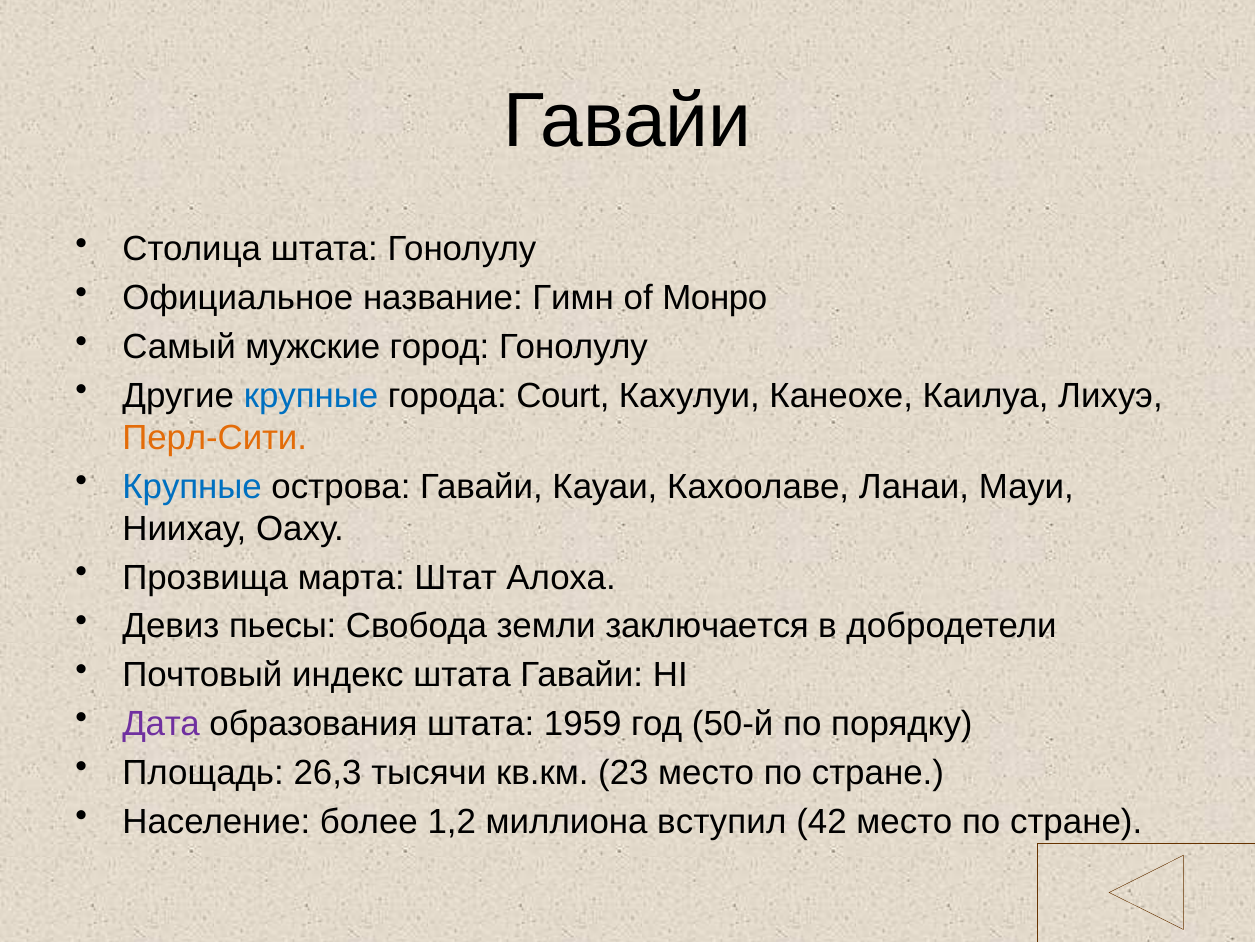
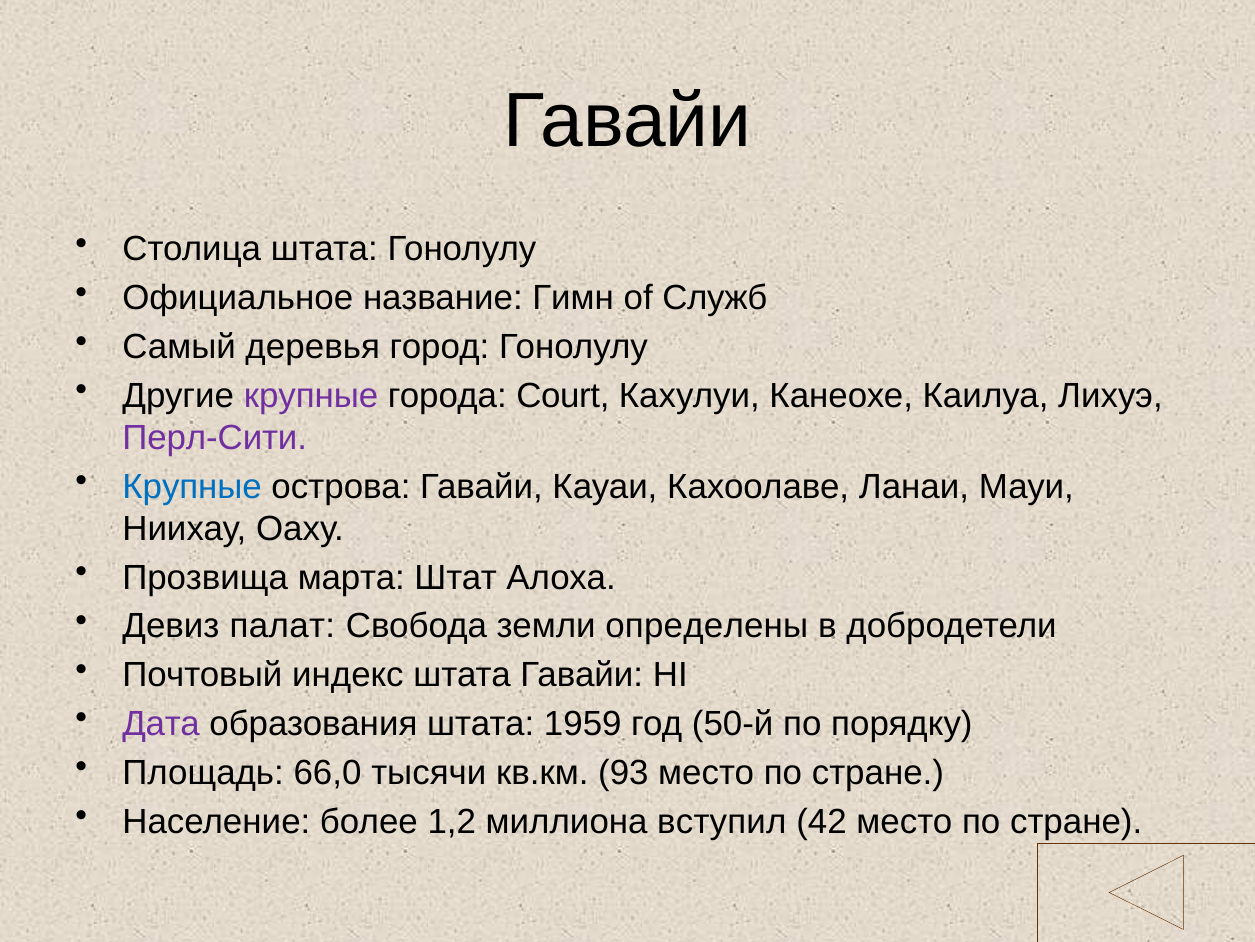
Монро: Монро -> Служб
мужские: мужские -> деревья
крупные at (311, 396) colour: blue -> purple
Перл-Сити colour: orange -> purple
пьесы: пьесы -> палат
заключается: заключается -> определены
26,3: 26,3 -> 66,0
23: 23 -> 93
